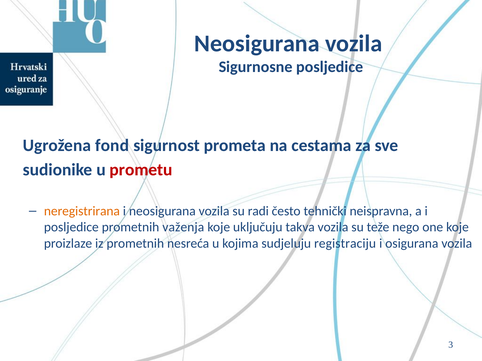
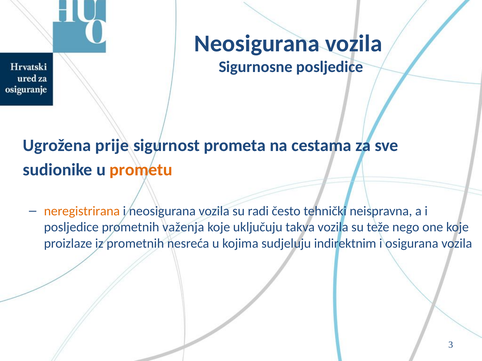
fond: fond -> prije
prometu colour: red -> orange
registraciju: registraciju -> indirektnim
